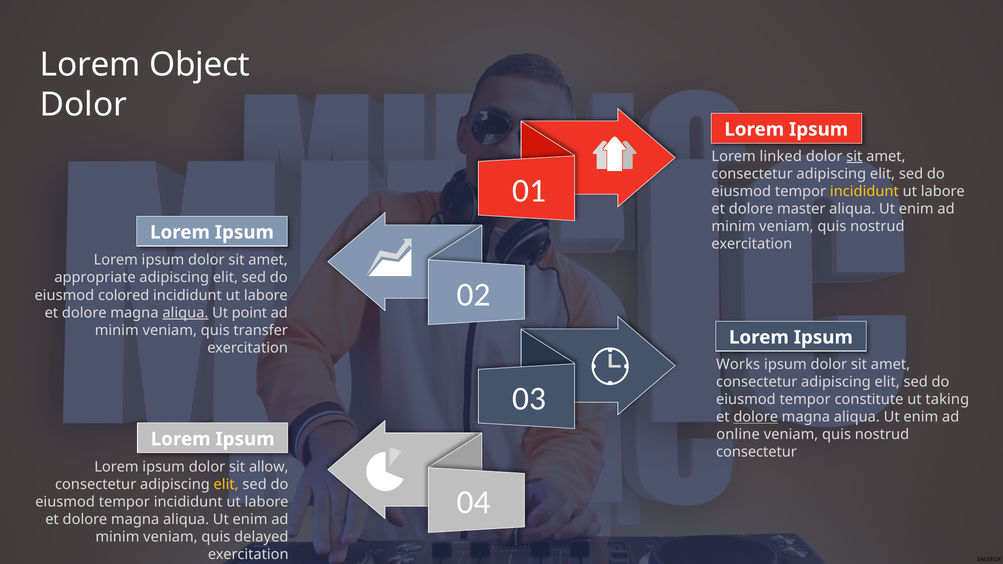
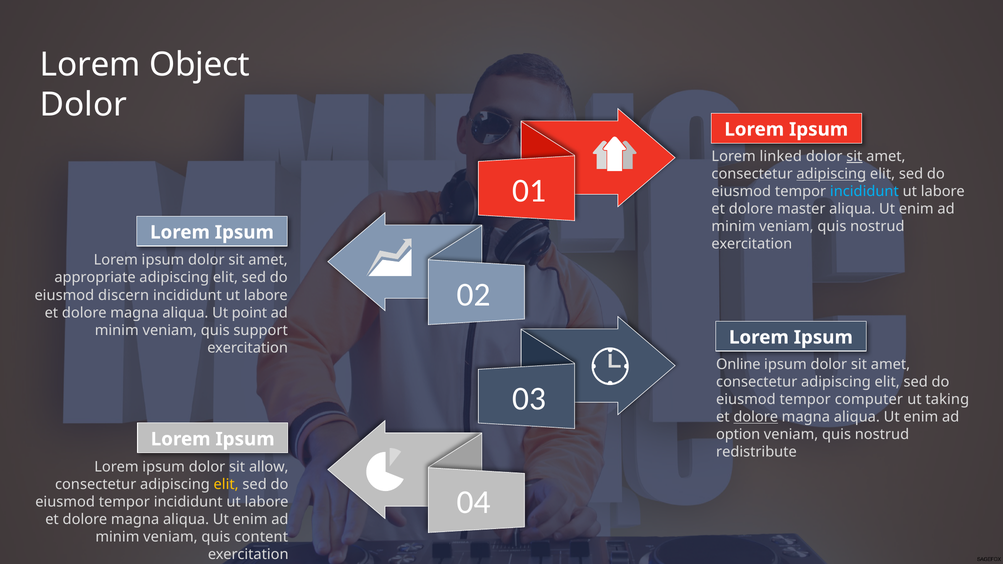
adipiscing at (831, 174) underline: none -> present
incididunt at (864, 192) colour: yellow -> light blue
colored: colored -> discern
aliqua at (185, 313) underline: present -> none
transfer: transfer -> support
Works: Works -> Online
constitute: constitute -> computer
online: online -> option
consectetur at (756, 452): consectetur -> redistribute
delayed: delayed -> content
